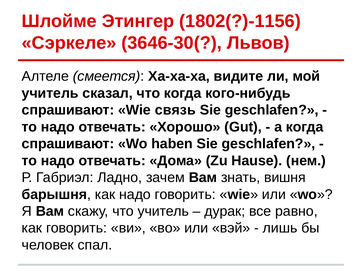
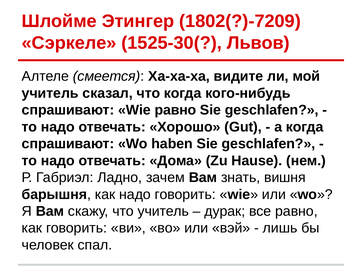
1802(?)-1156: 1802(?)-1156 -> 1802(?)-7209
3646-30(: 3646-30( -> 1525-30(
Wie связь: связь -> равно
